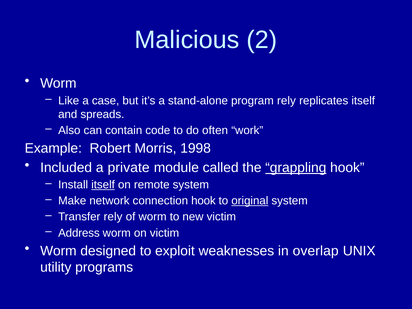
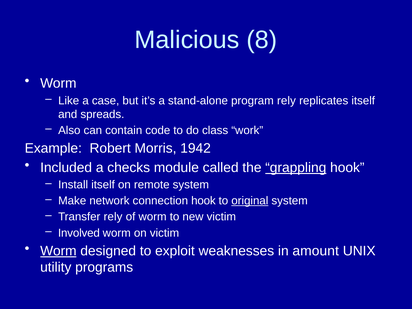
2: 2 -> 8
often: often -> class
1998: 1998 -> 1942
private: private -> checks
itself at (103, 185) underline: present -> none
Address: Address -> Involved
Worm at (58, 251) underline: none -> present
overlap: overlap -> amount
